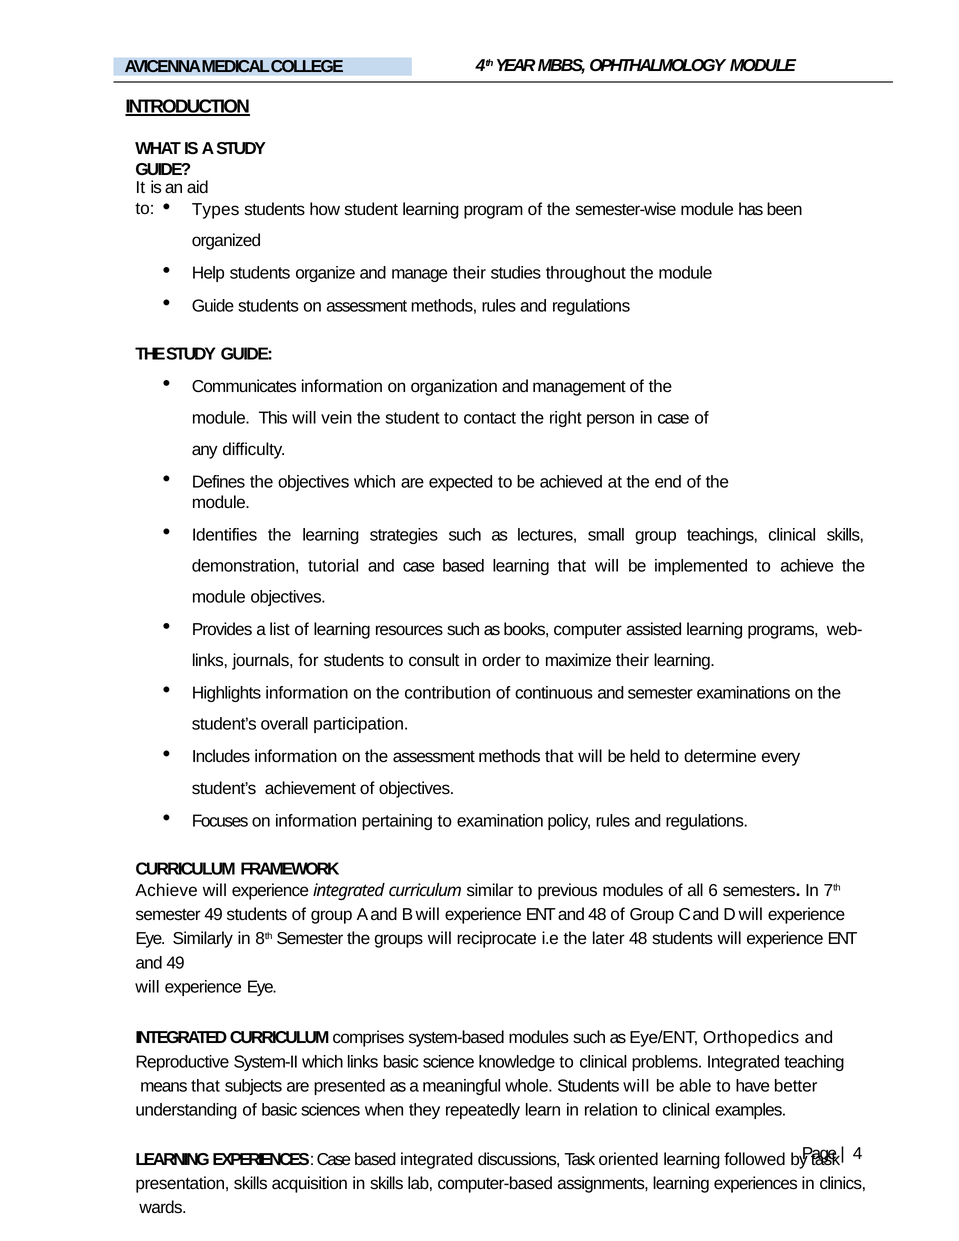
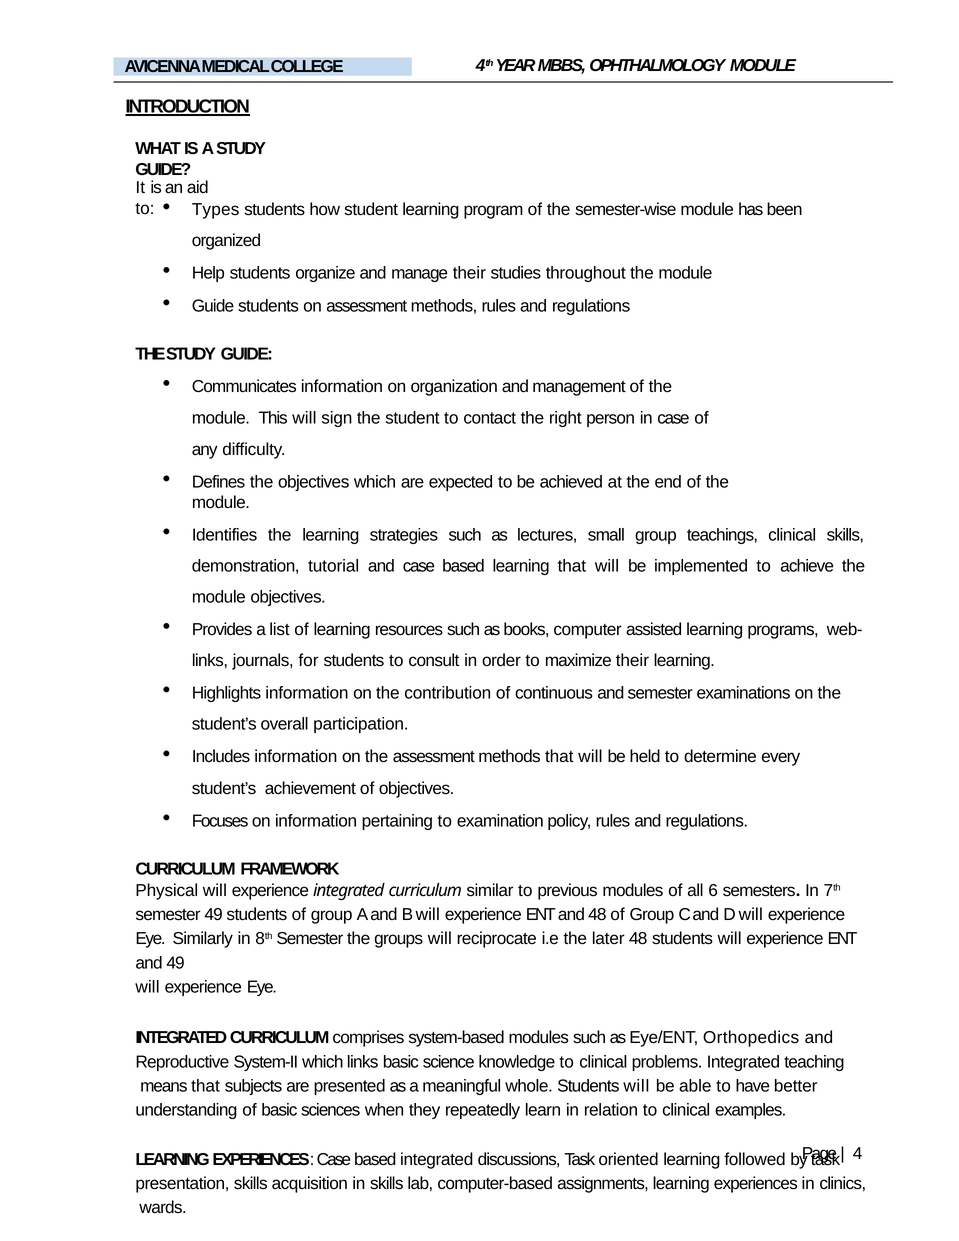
vein: vein -> sign
Achieve at (167, 890): Achieve -> Physical
